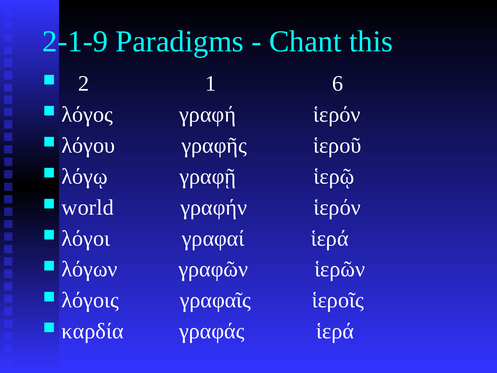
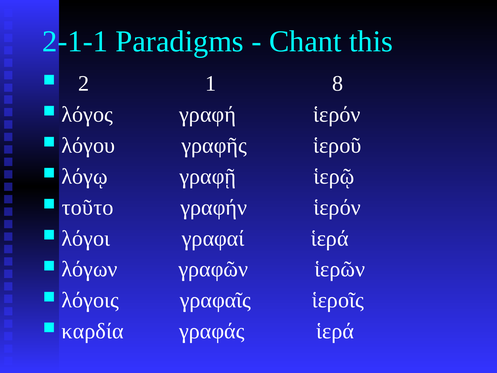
2-1-9: 2-1-9 -> 2-1-1
6: 6 -> 8
world: world -> τοῦτο
